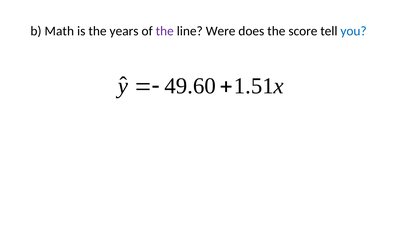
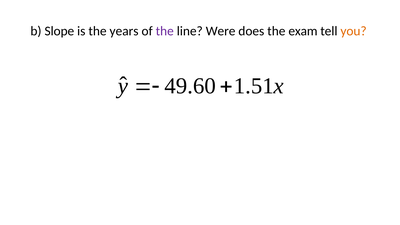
Math: Math -> Slope
score: score -> exam
you colour: blue -> orange
